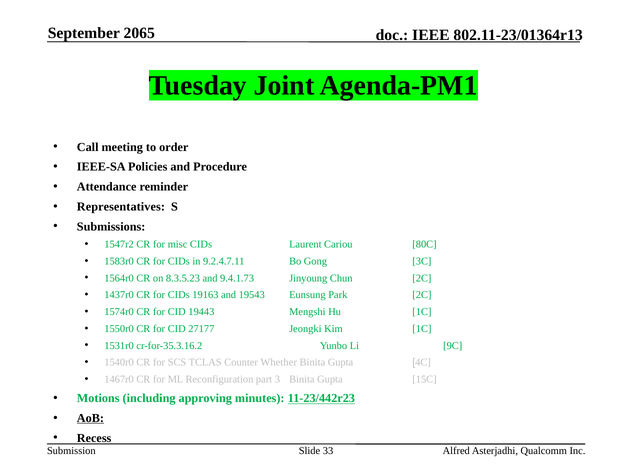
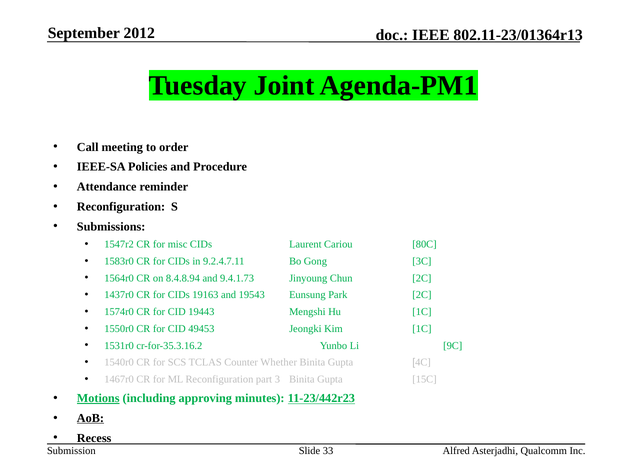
2065: 2065 -> 2012
Representatives at (121, 207): Representatives -> Reconfiguration
8.3.5.23: 8.3.5.23 -> 8.4.8.94
27177: 27177 -> 49453
Motions underline: none -> present
